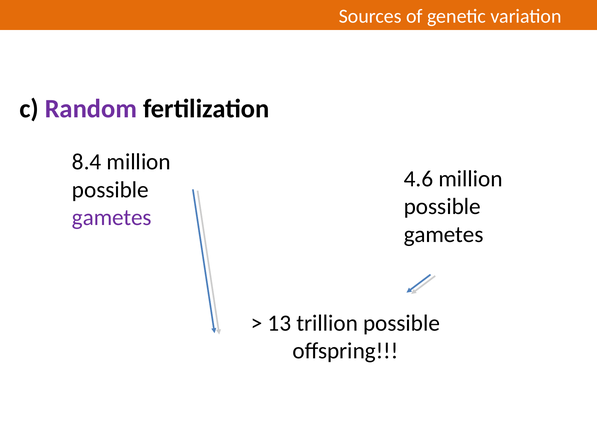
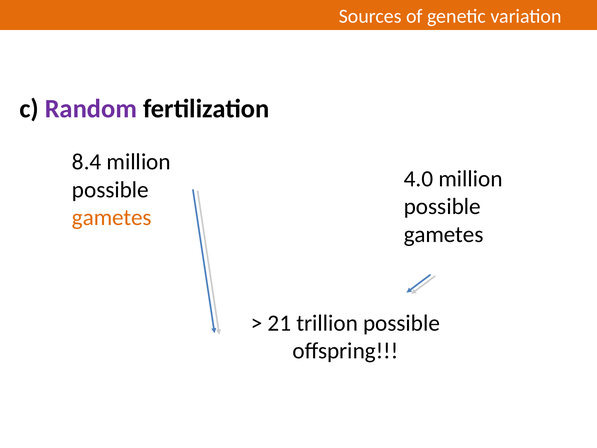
4.6: 4.6 -> 4.0
gametes at (112, 217) colour: purple -> orange
13: 13 -> 21
